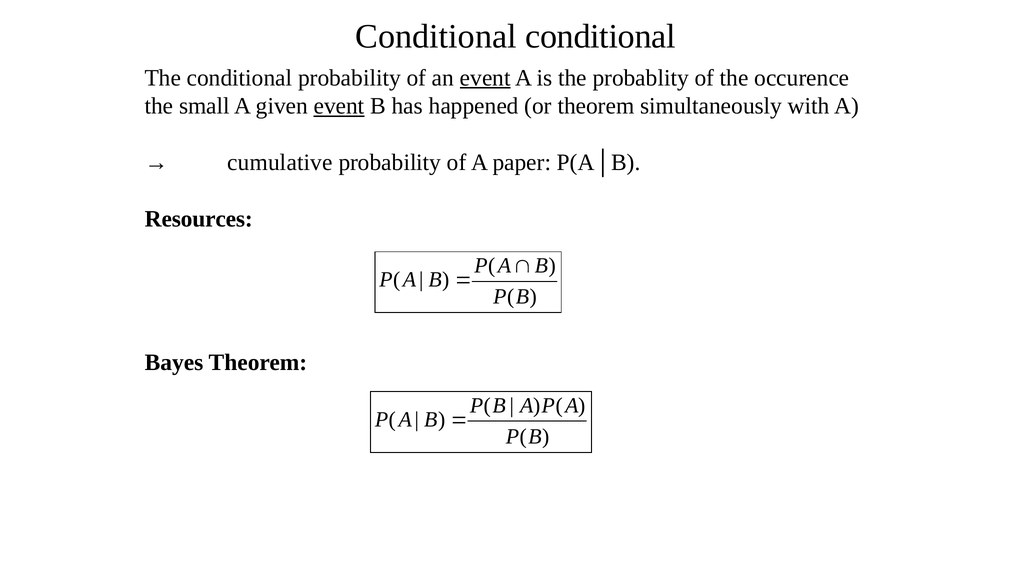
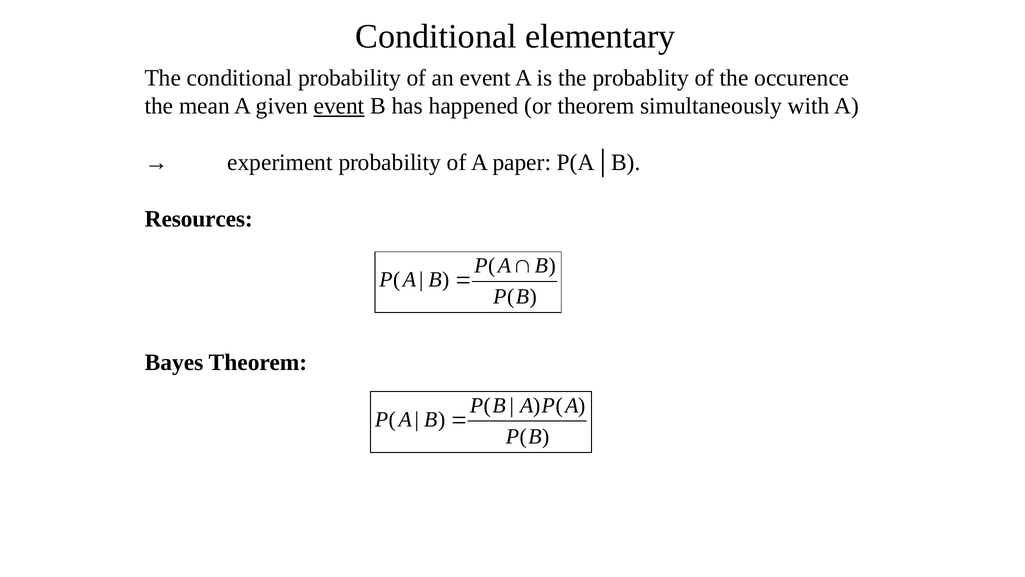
Conditional conditional: conditional -> elementary
event at (485, 78) underline: present -> none
small: small -> mean
cumulative: cumulative -> experiment
